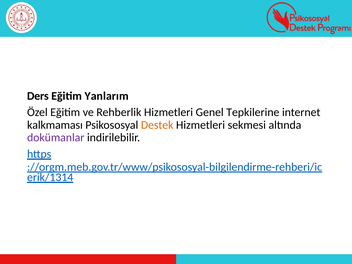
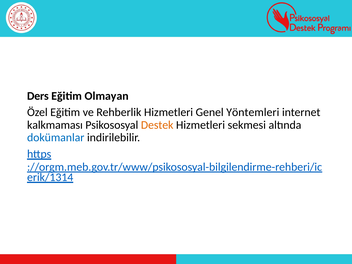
Yanlarım: Yanlarım -> Olmayan
Tepkilerine: Tepkilerine -> Yöntemleri
dokümanlar colour: purple -> blue
